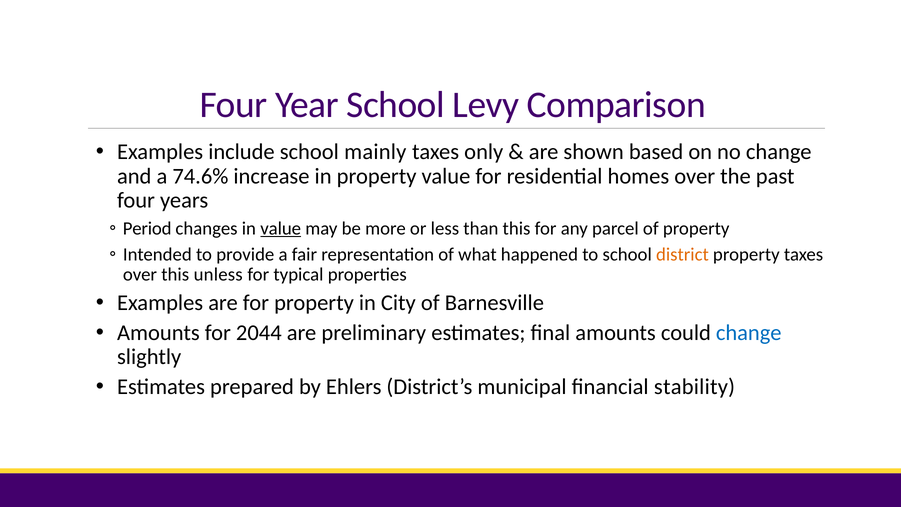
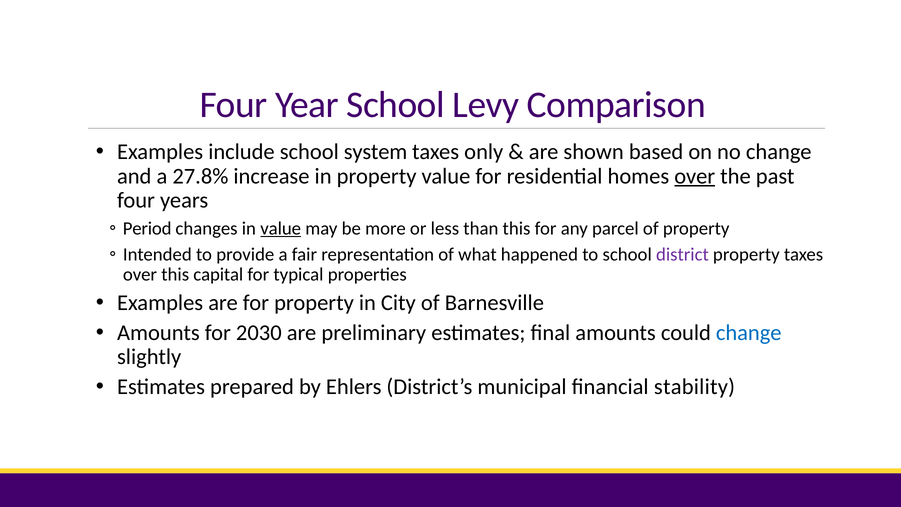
mainly: mainly -> system
74.6%: 74.6% -> 27.8%
over at (695, 176) underline: none -> present
district colour: orange -> purple
unless: unless -> capital
2044: 2044 -> 2030
